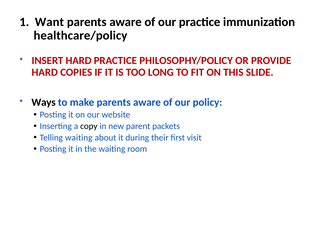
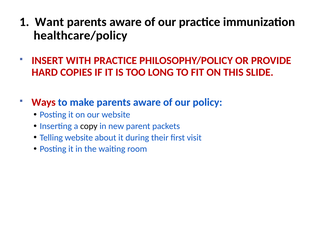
INSERT HARD: HARD -> WITH
Ways colour: black -> red
Telling waiting: waiting -> website
